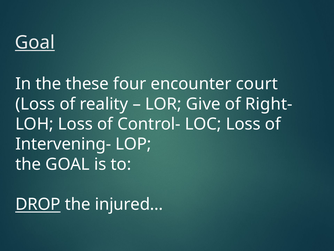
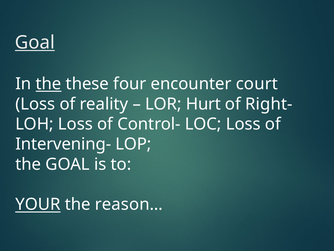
the at (49, 84) underline: none -> present
Give: Give -> Hurt
DROP: DROP -> YOUR
injured…: injured… -> reason…
